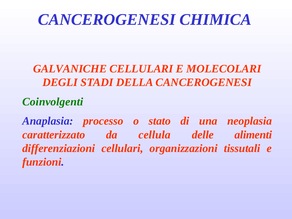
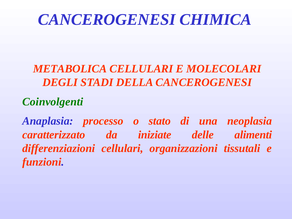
GALVANICHE: GALVANICHE -> METABOLICA
cellula: cellula -> iniziate
